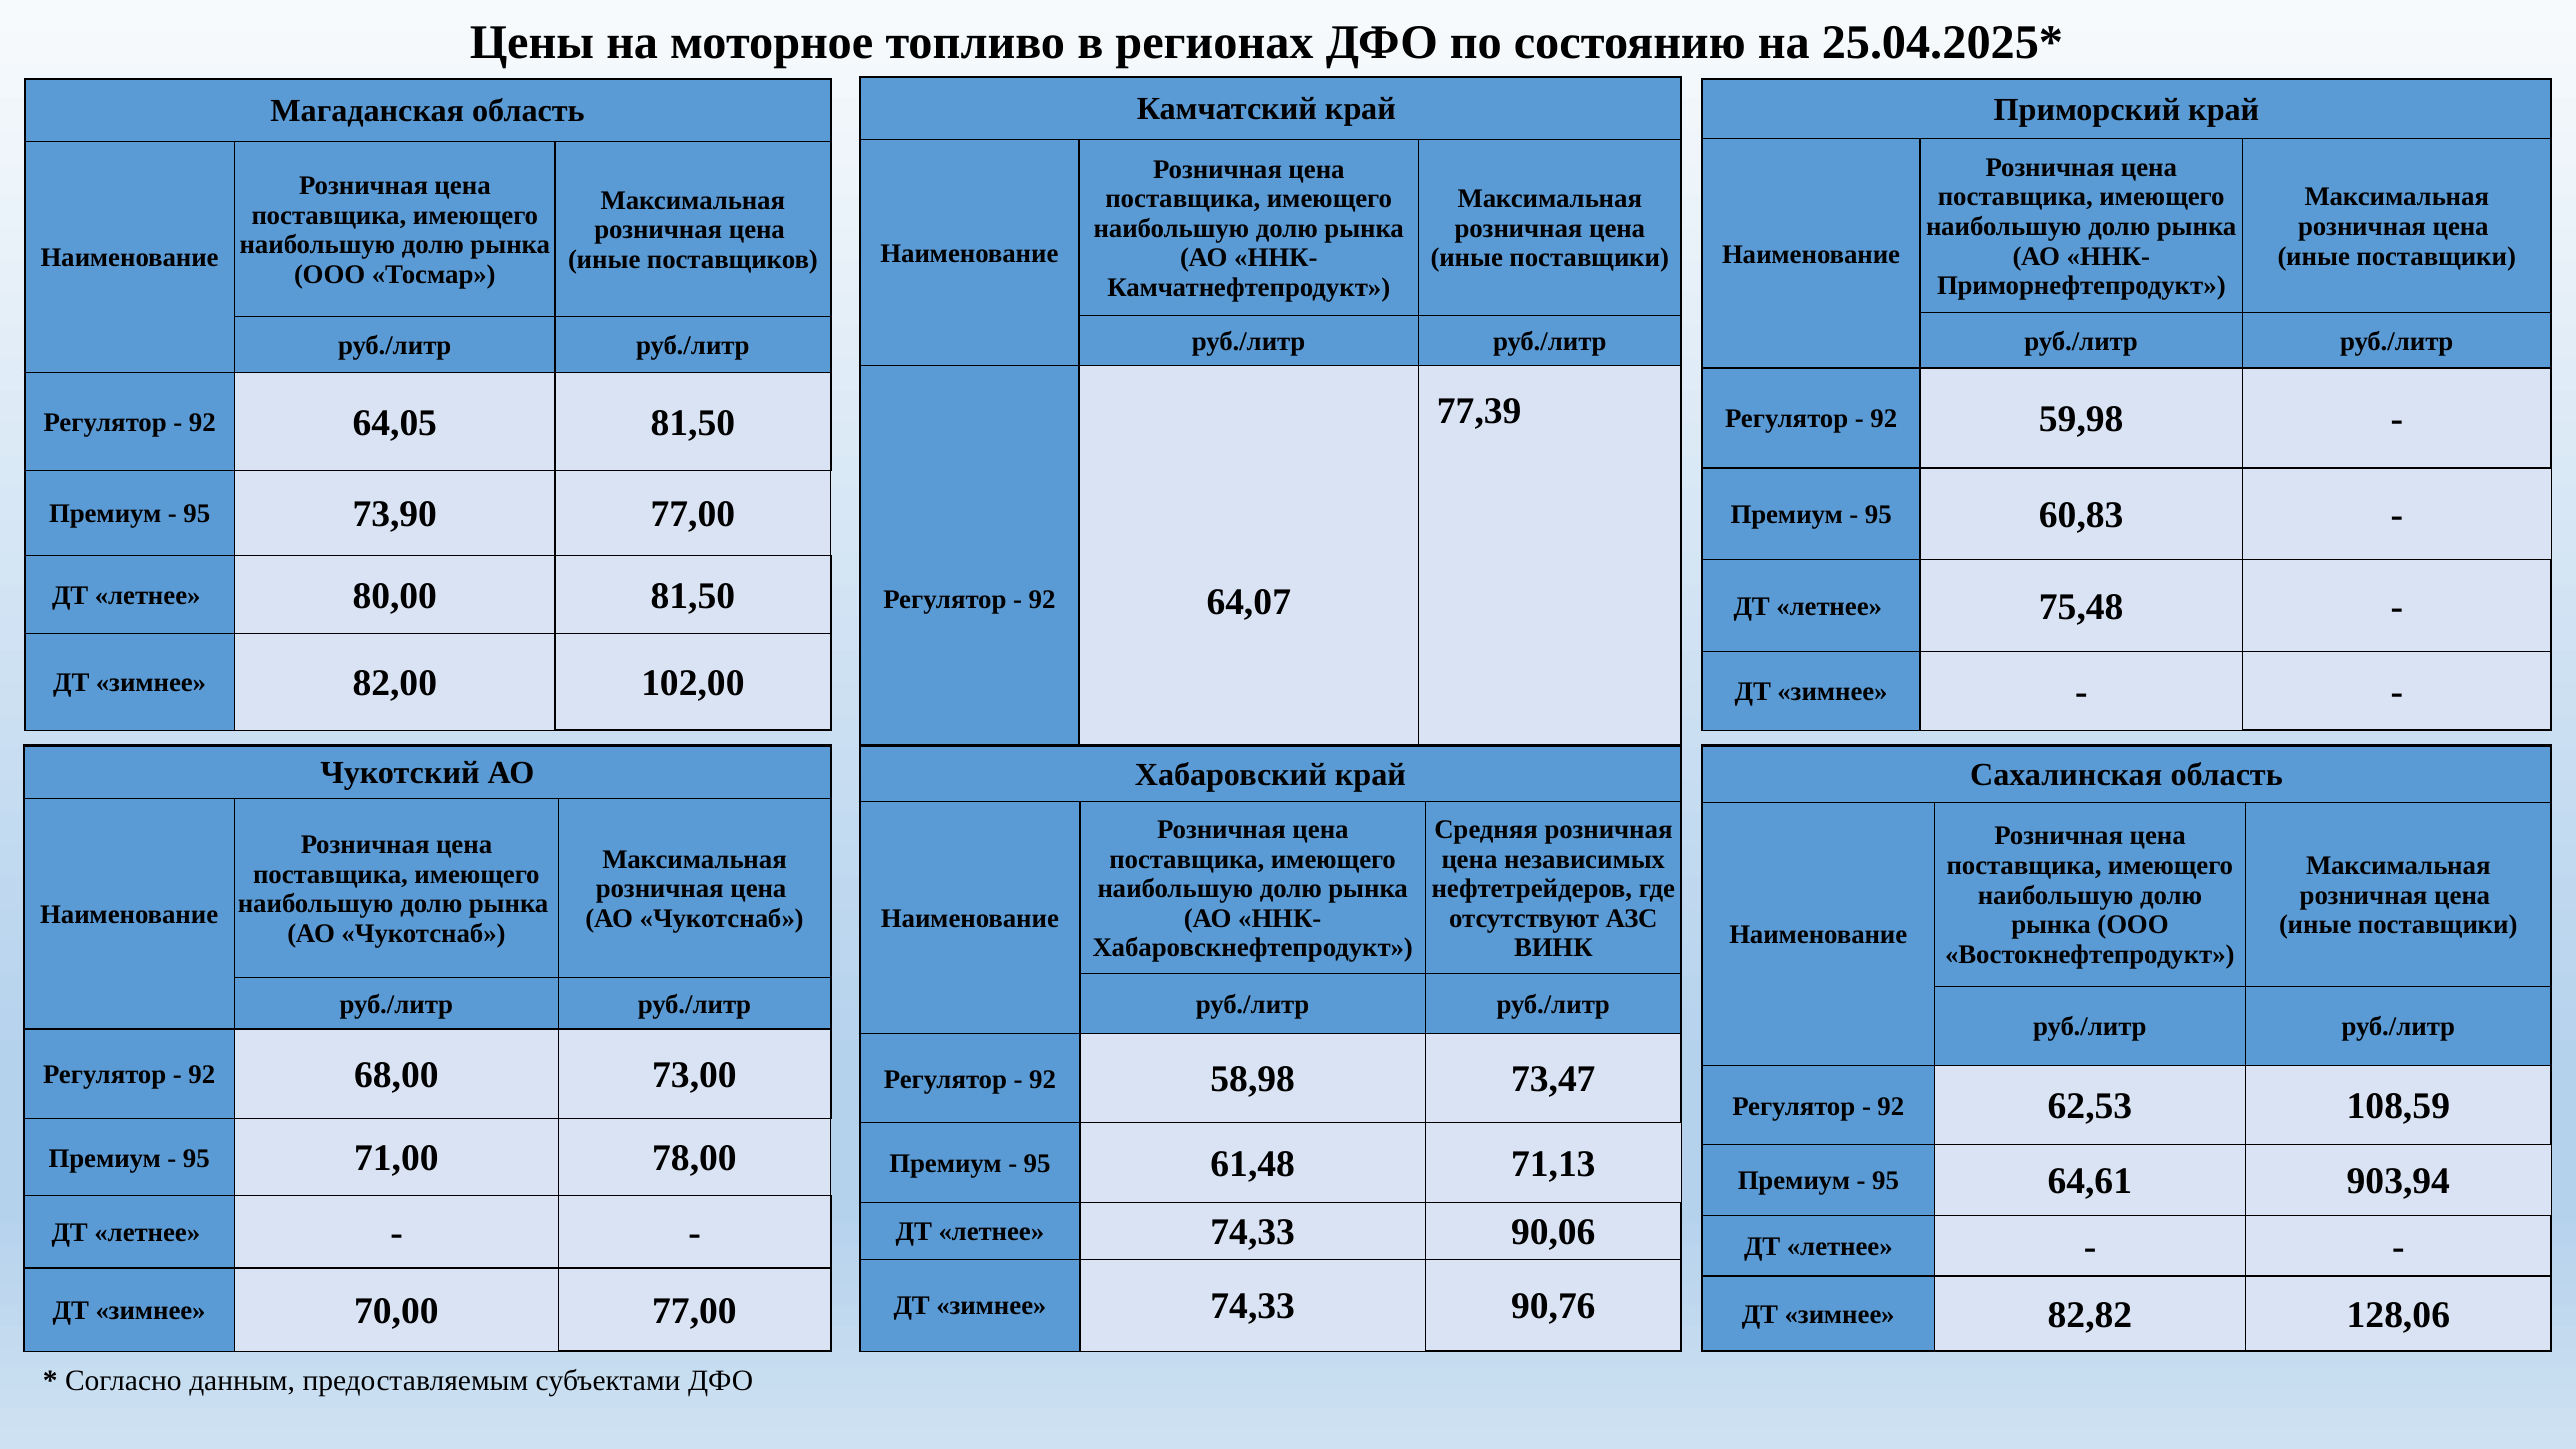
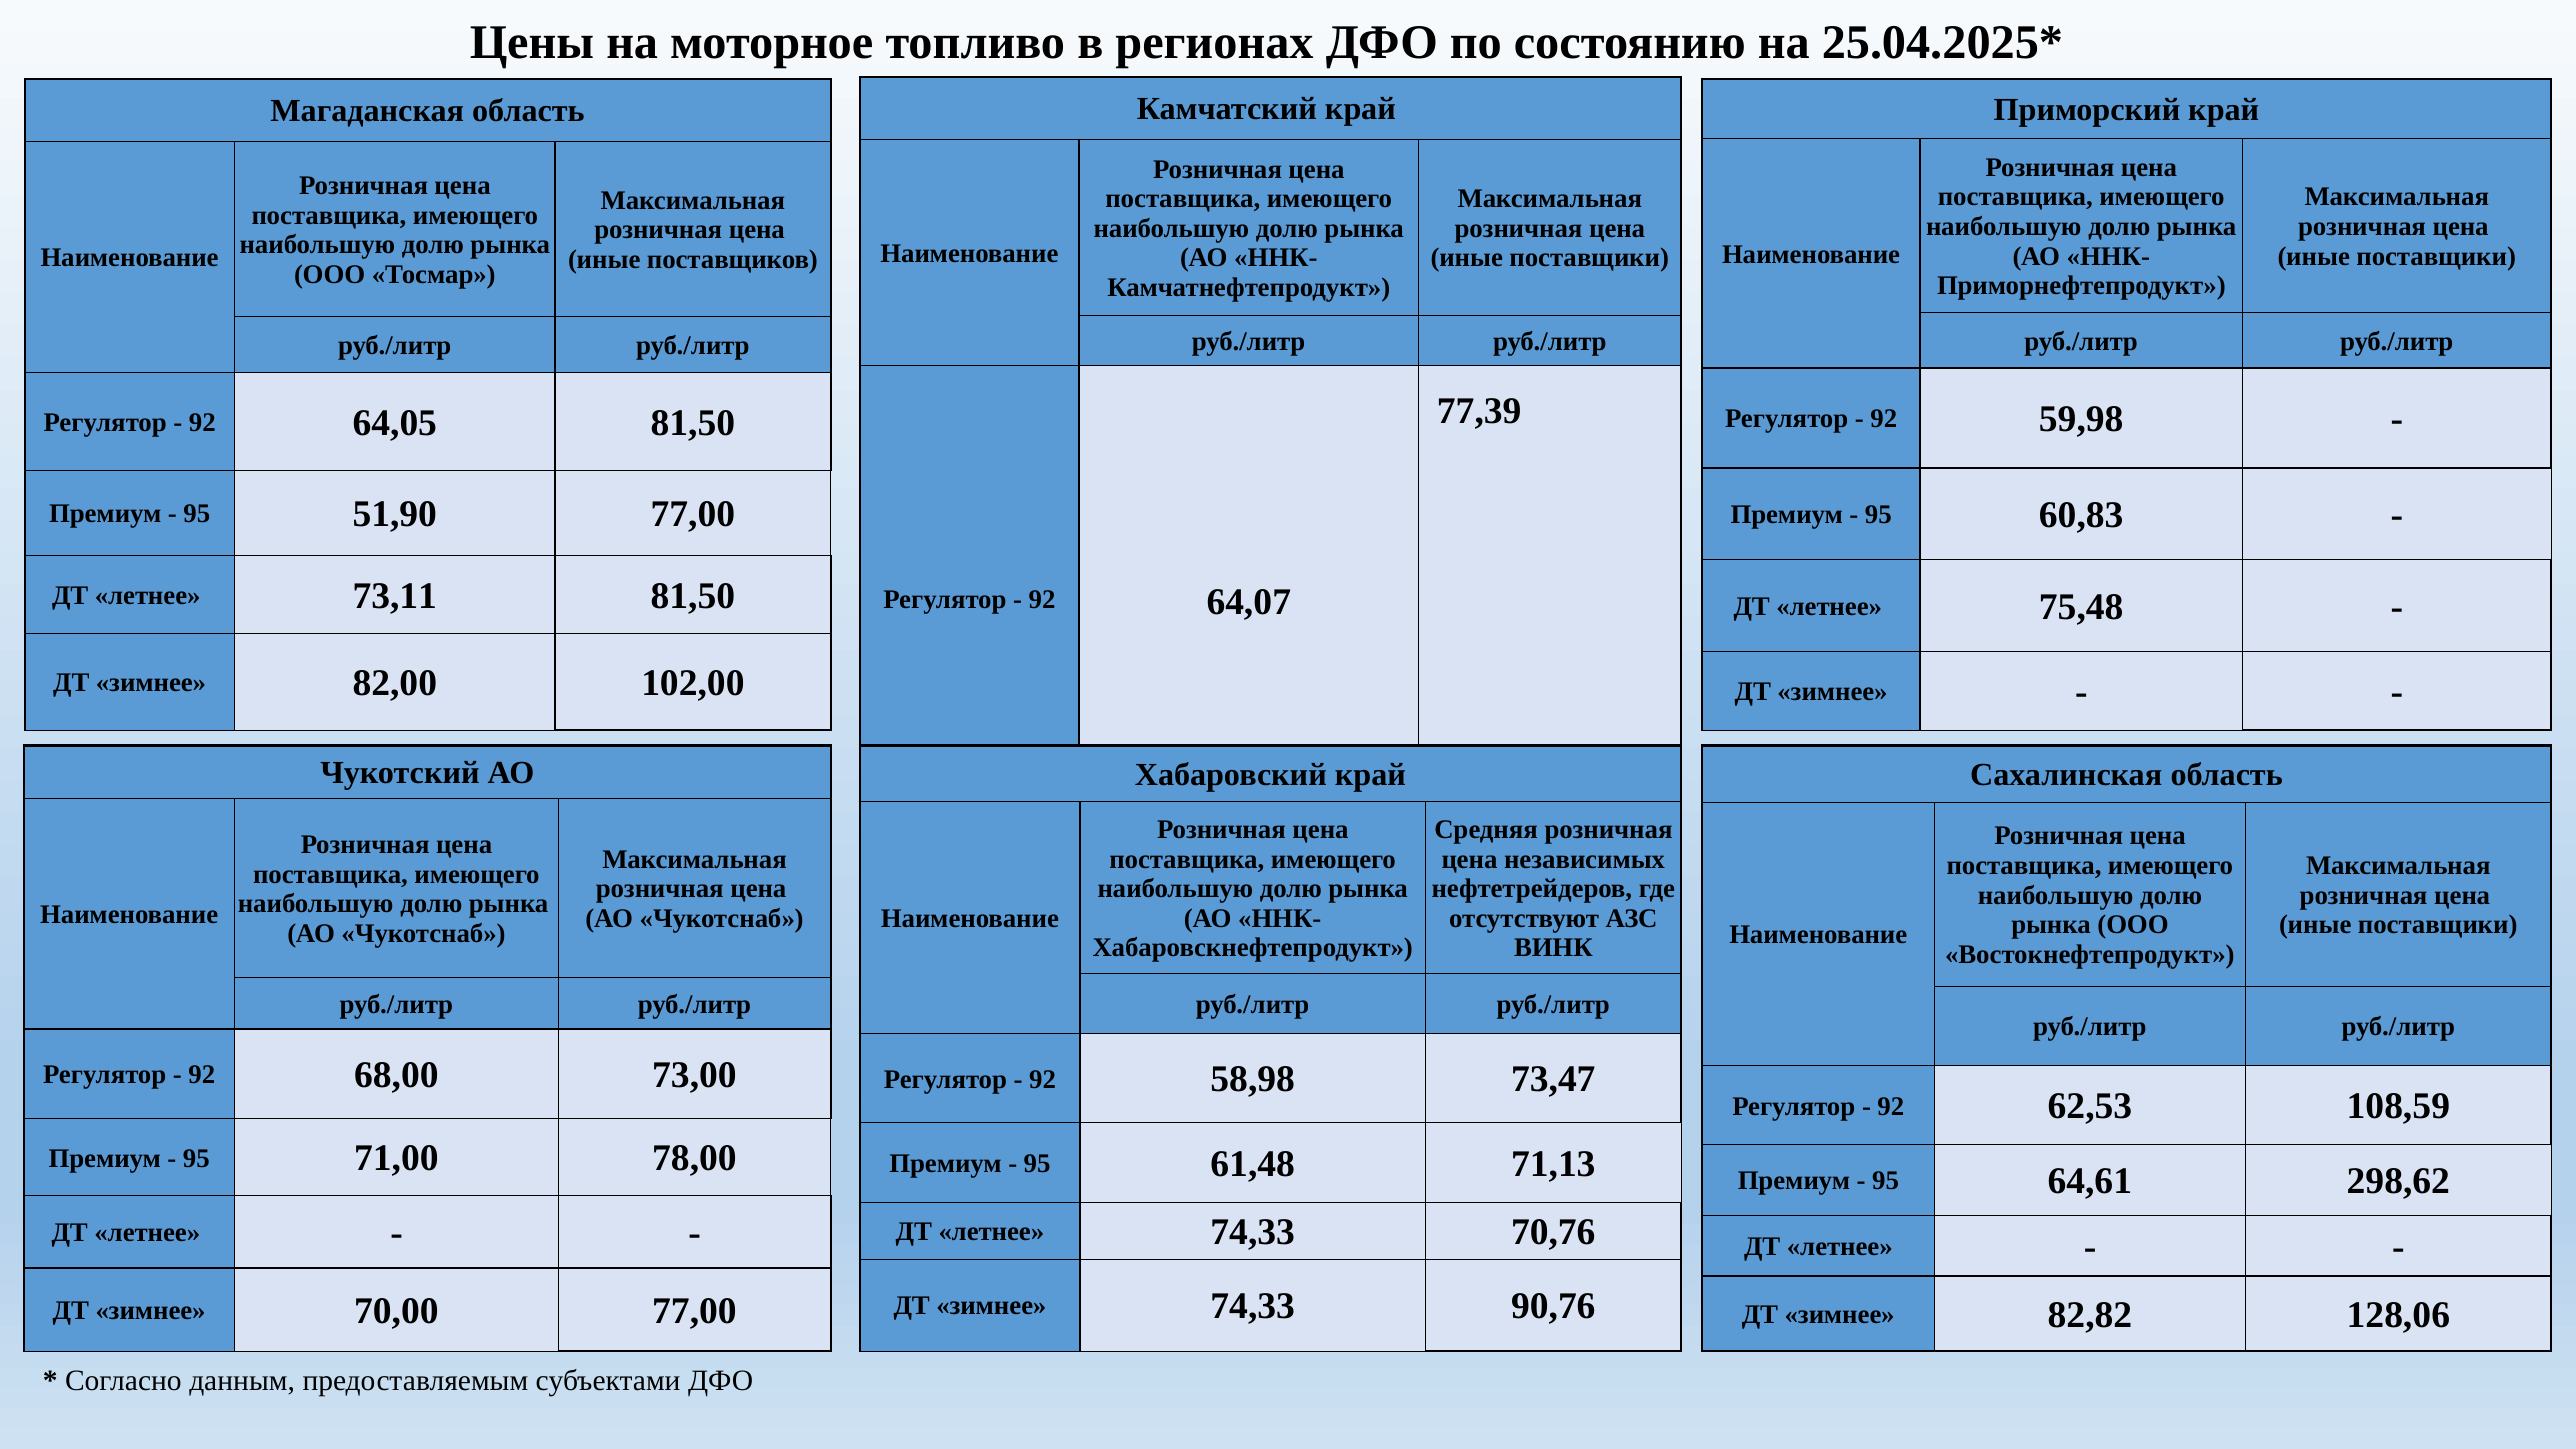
73,90: 73,90 -> 51,90
80,00: 80,00 -> 73,11
903,94: 903,94 -> 298,62
90,06: 90,06 -> 70,76
